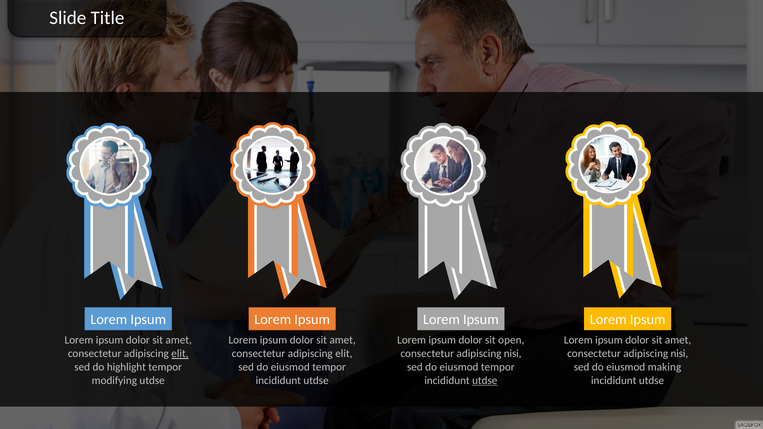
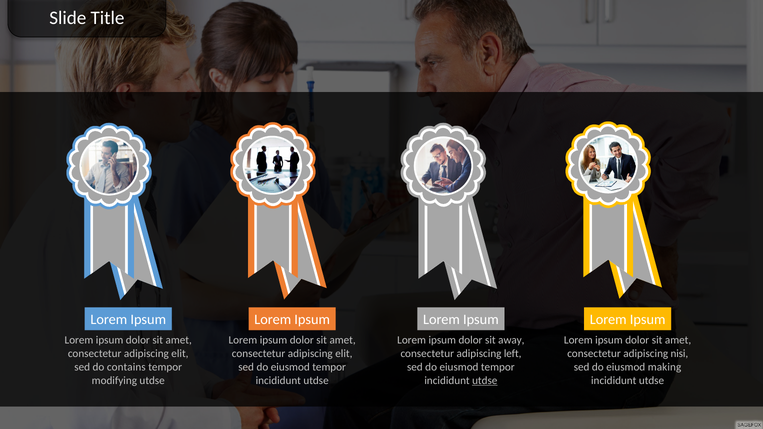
open: open -> away
elit at (180, 354) underline: present -> none
nisi at (513, 354): nisi -> left
highlight: highlight -> contains
